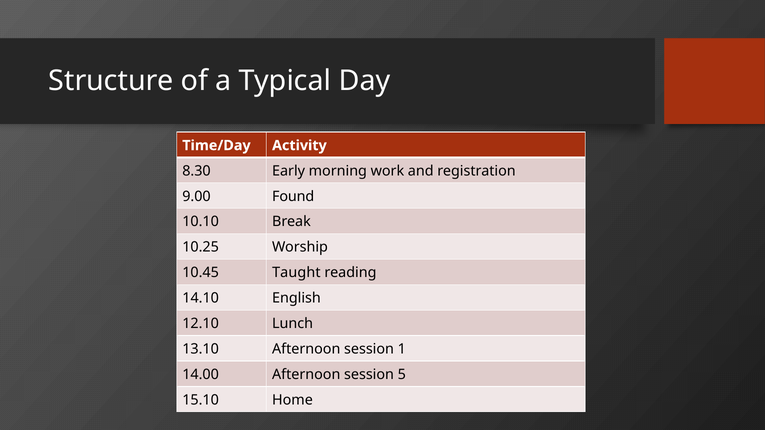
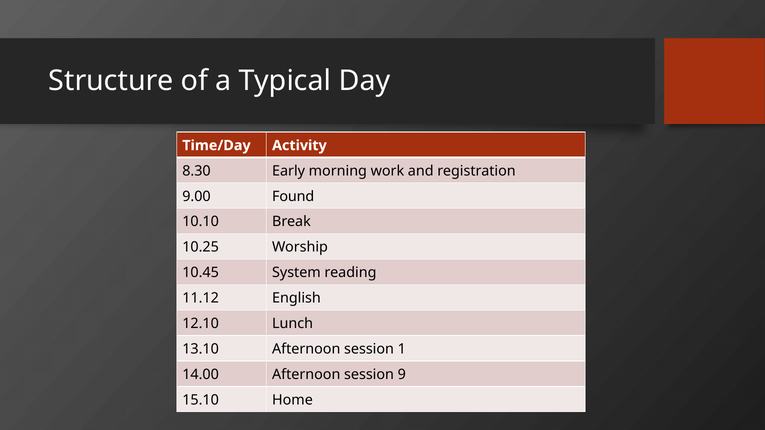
Taught: Taught -> System
14.10: 14.10 -> 11.12
5: 5 -> 9
